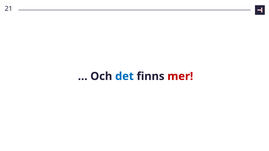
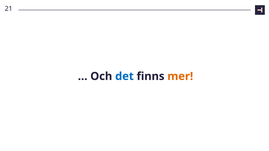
mer colour: red -> orange
